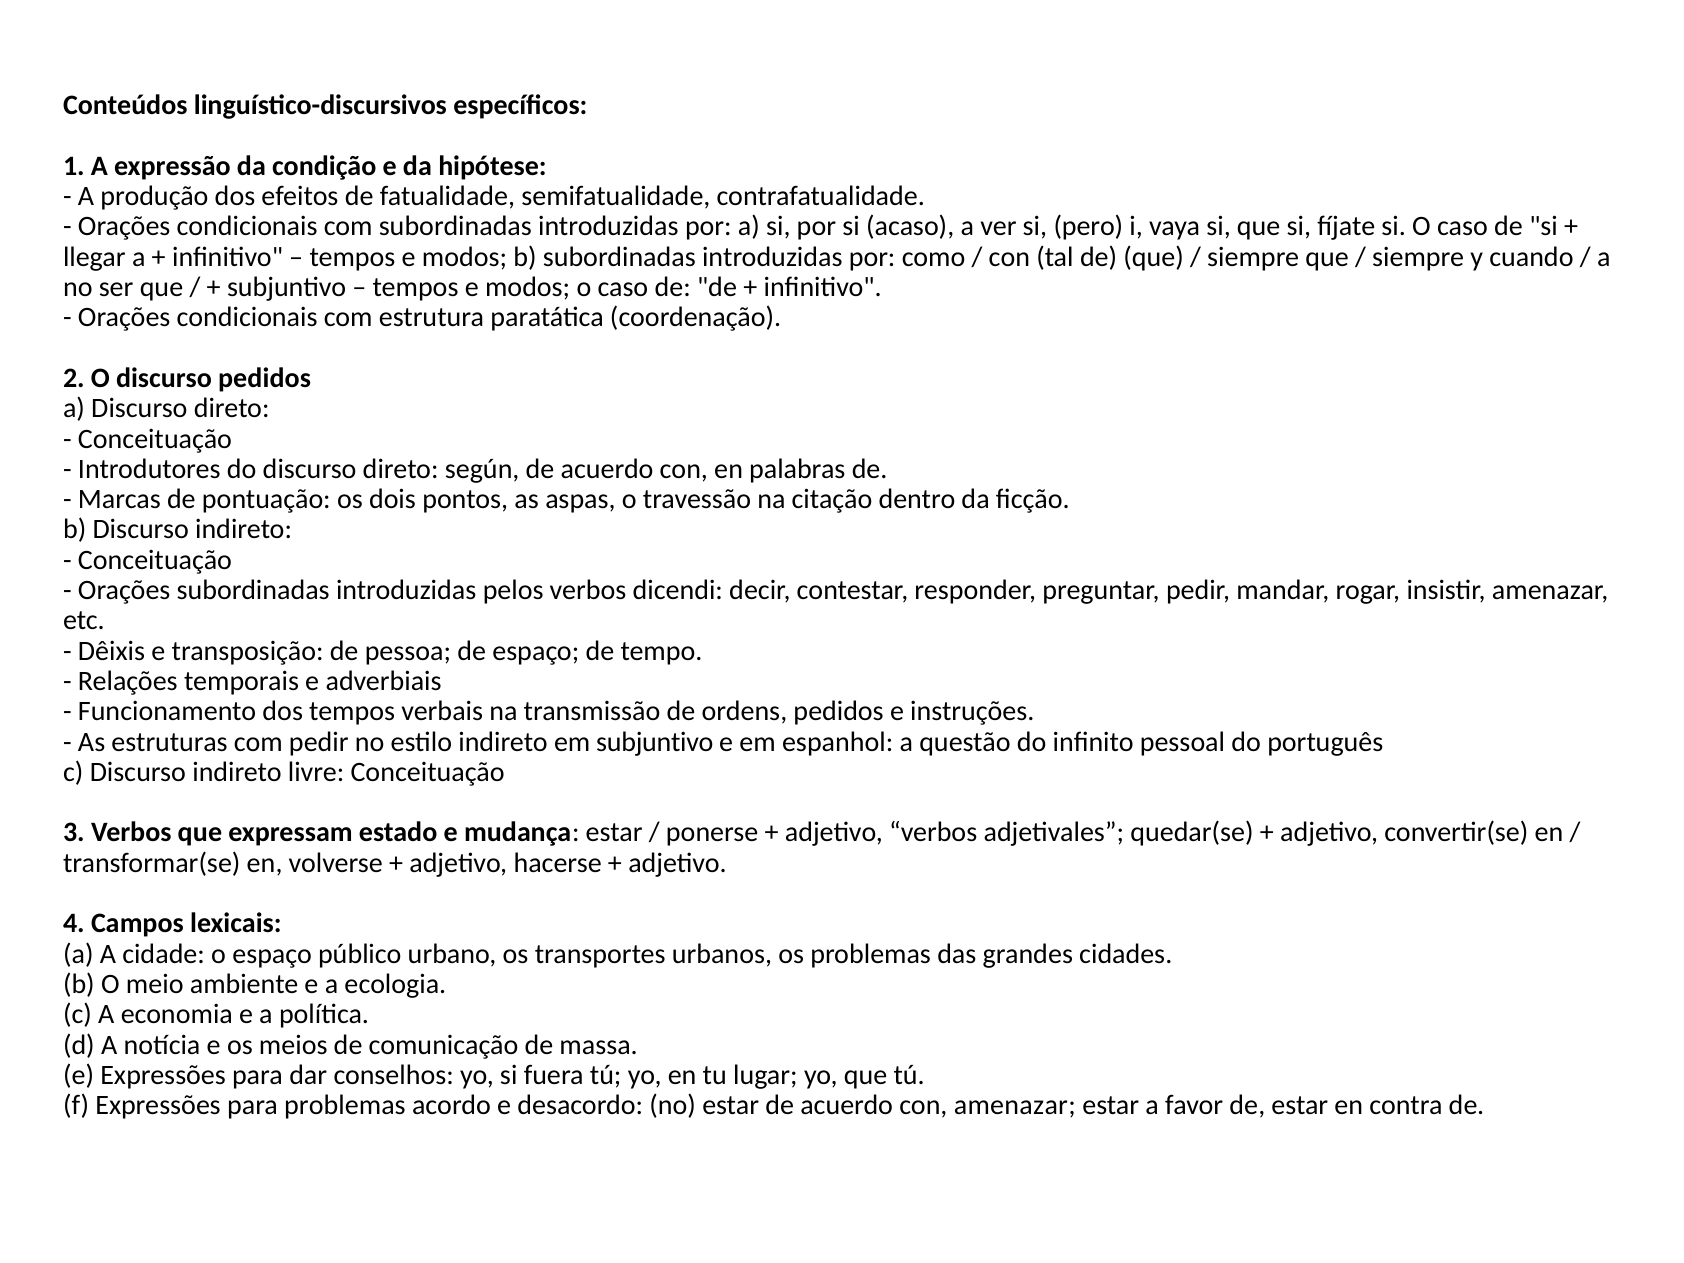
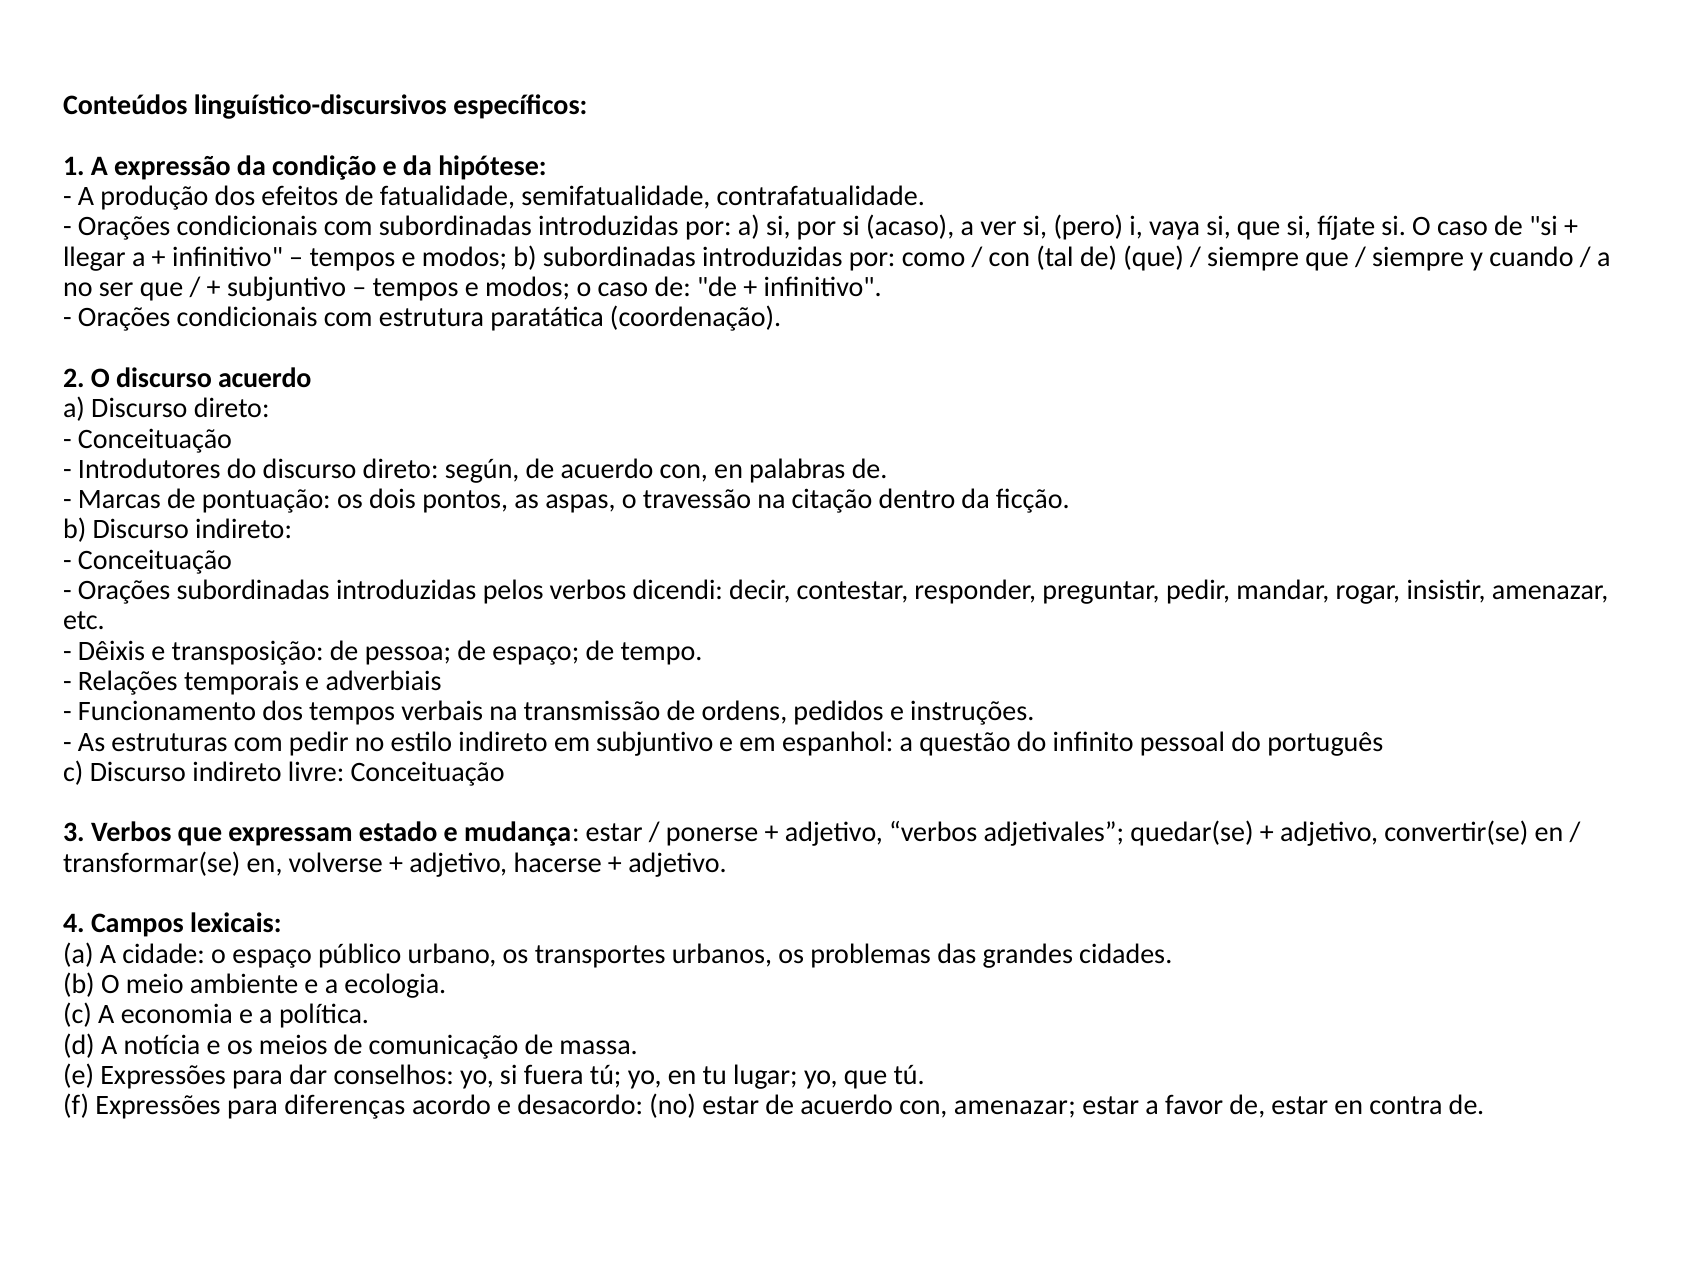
discurso pedidos: pedidos -> acuerdo
para problemas: problemas -> diferenças
